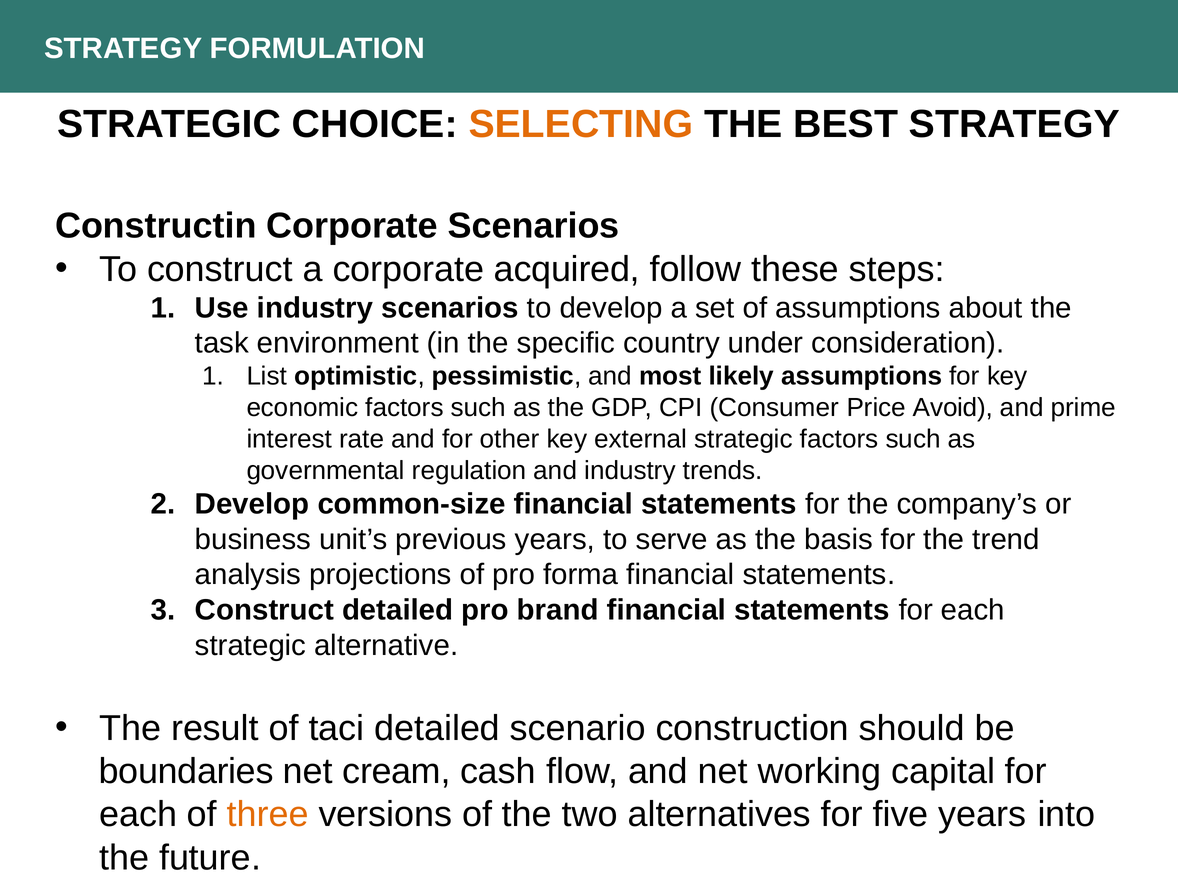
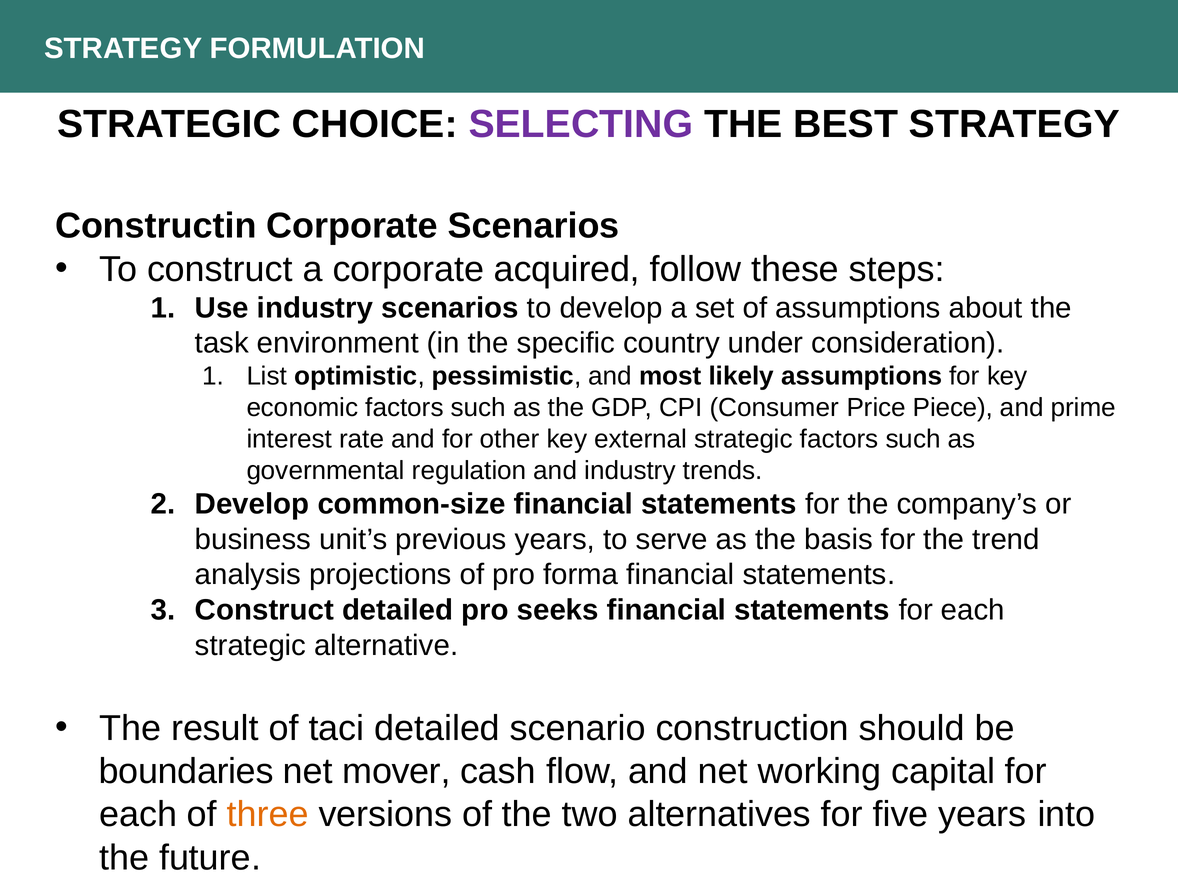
SELECTING colour: orange -> purple
Avoid: Avoid -> Piece
brand: brand -> seeks
cream: cream -> mover
